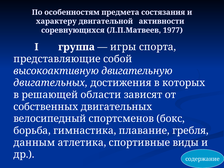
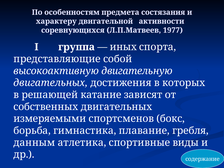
игры: игры -> иных
области: области -> катание
велосипедный: велосипедный -> измеряемыми
